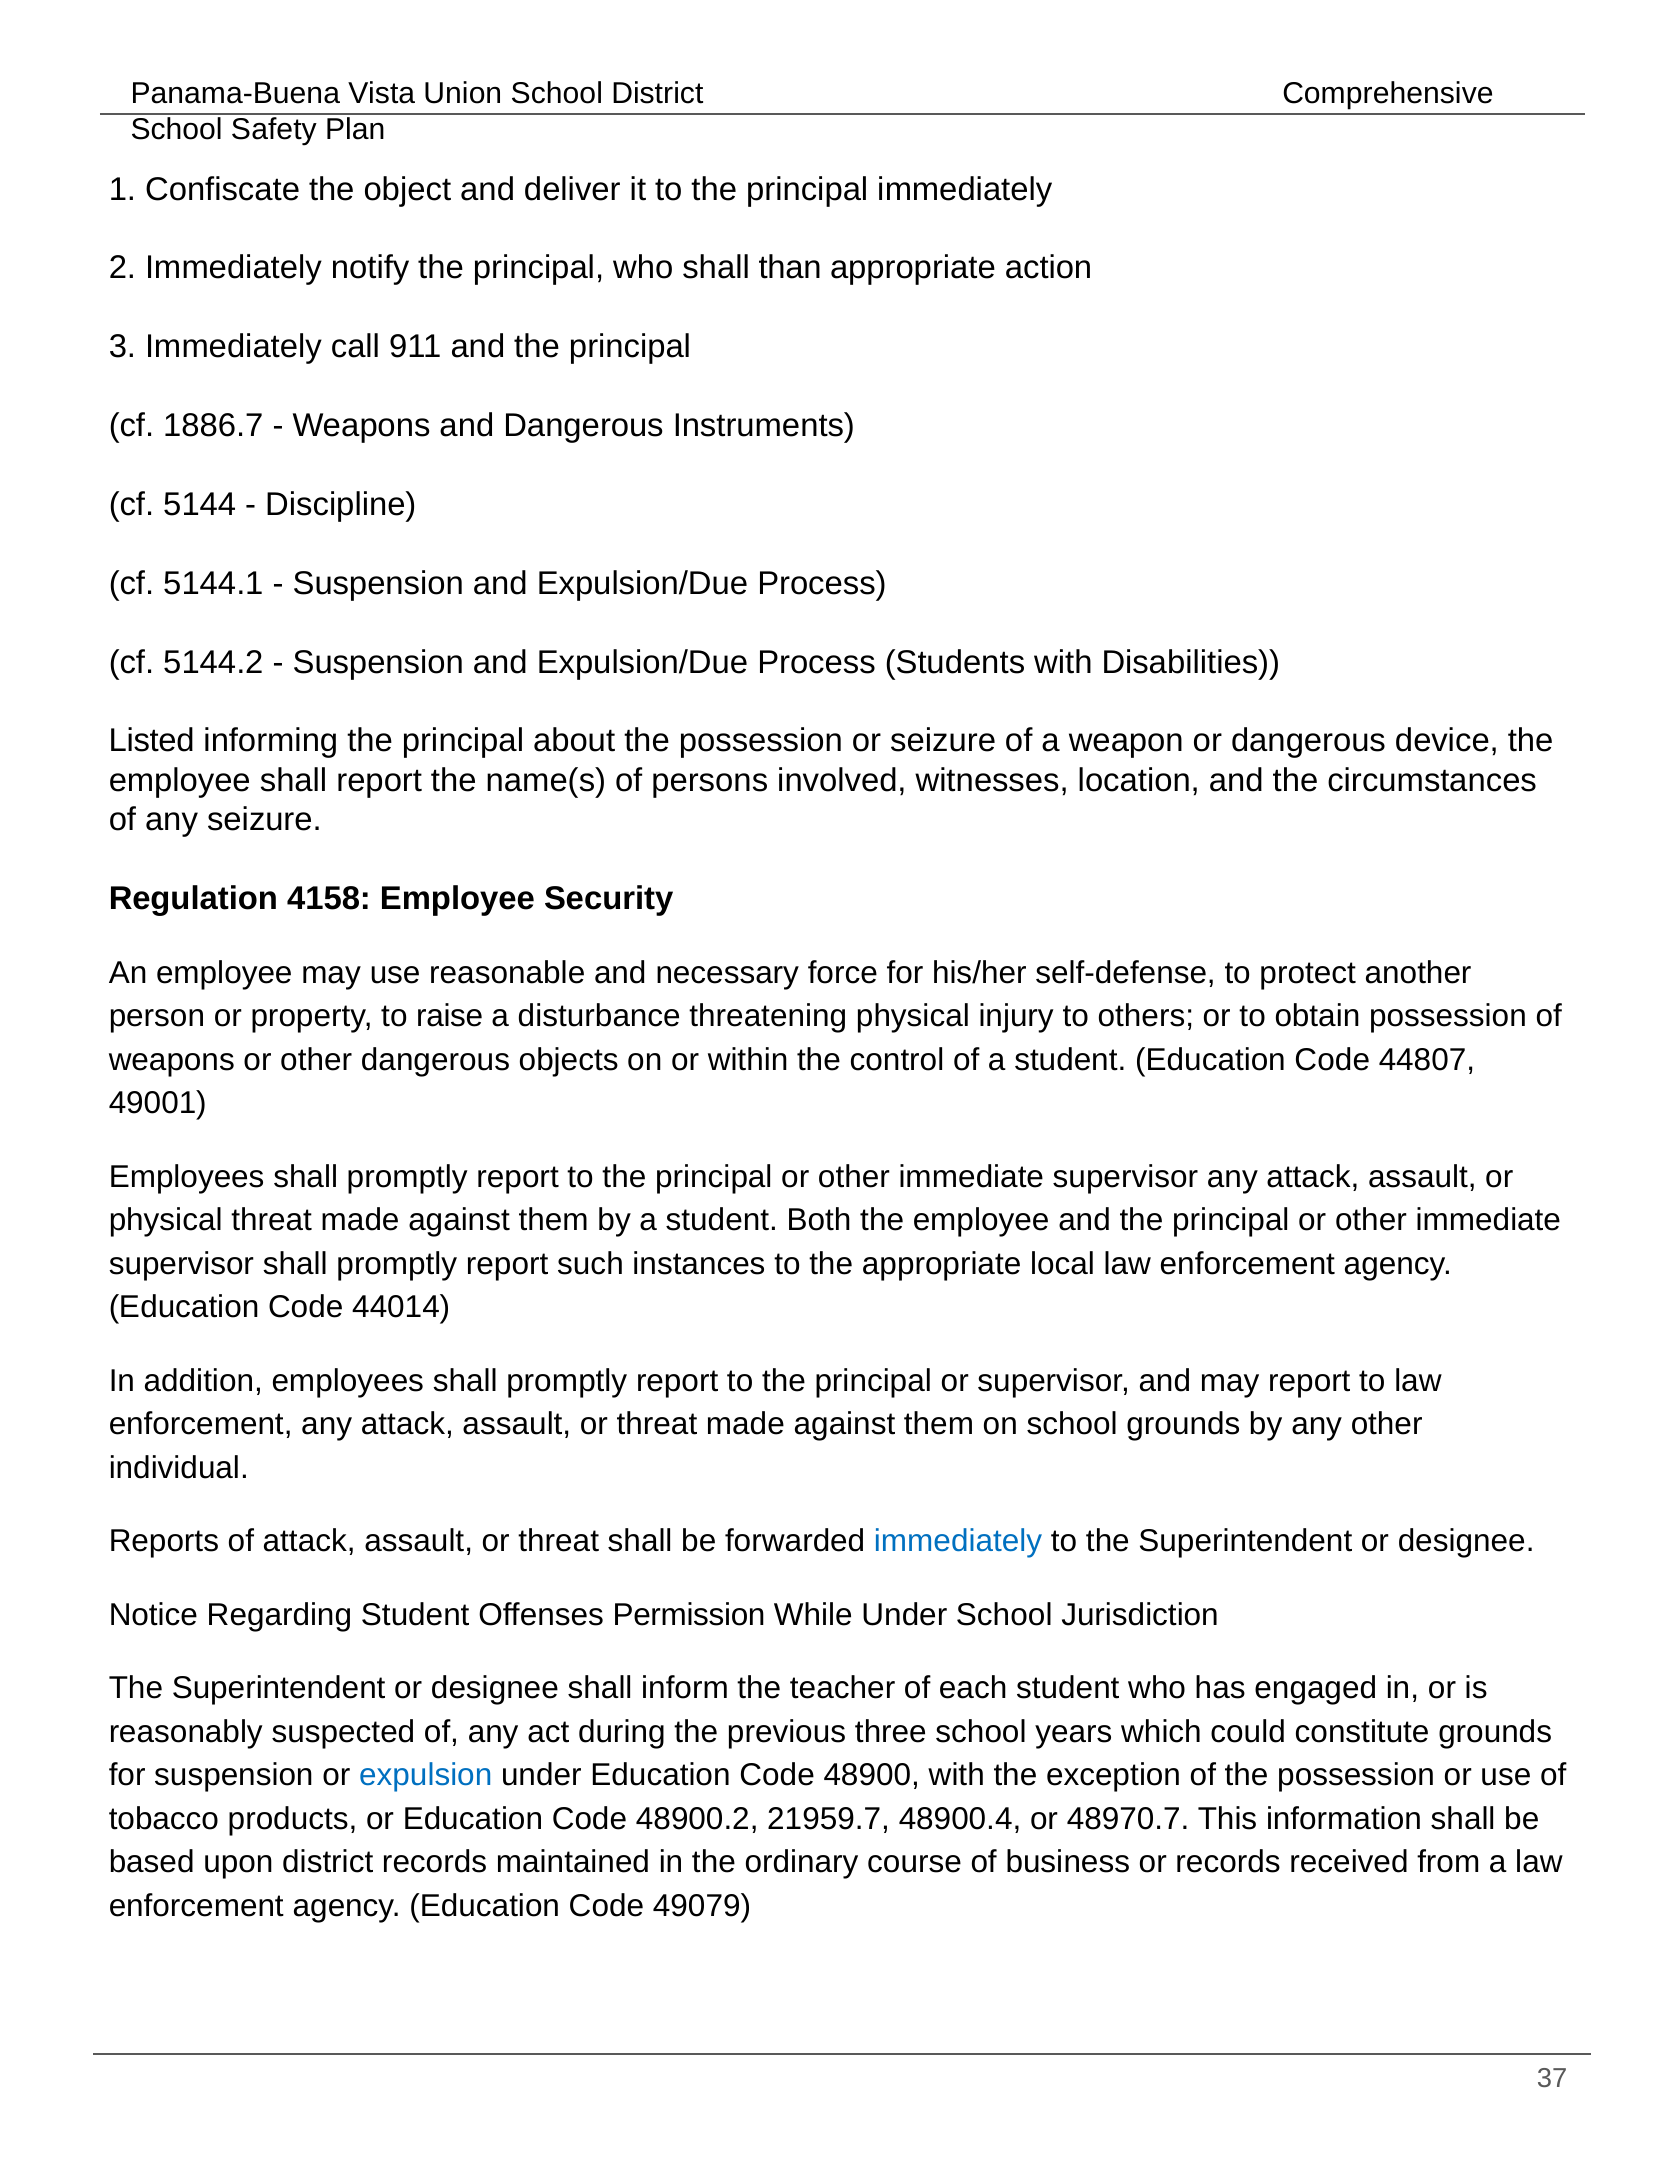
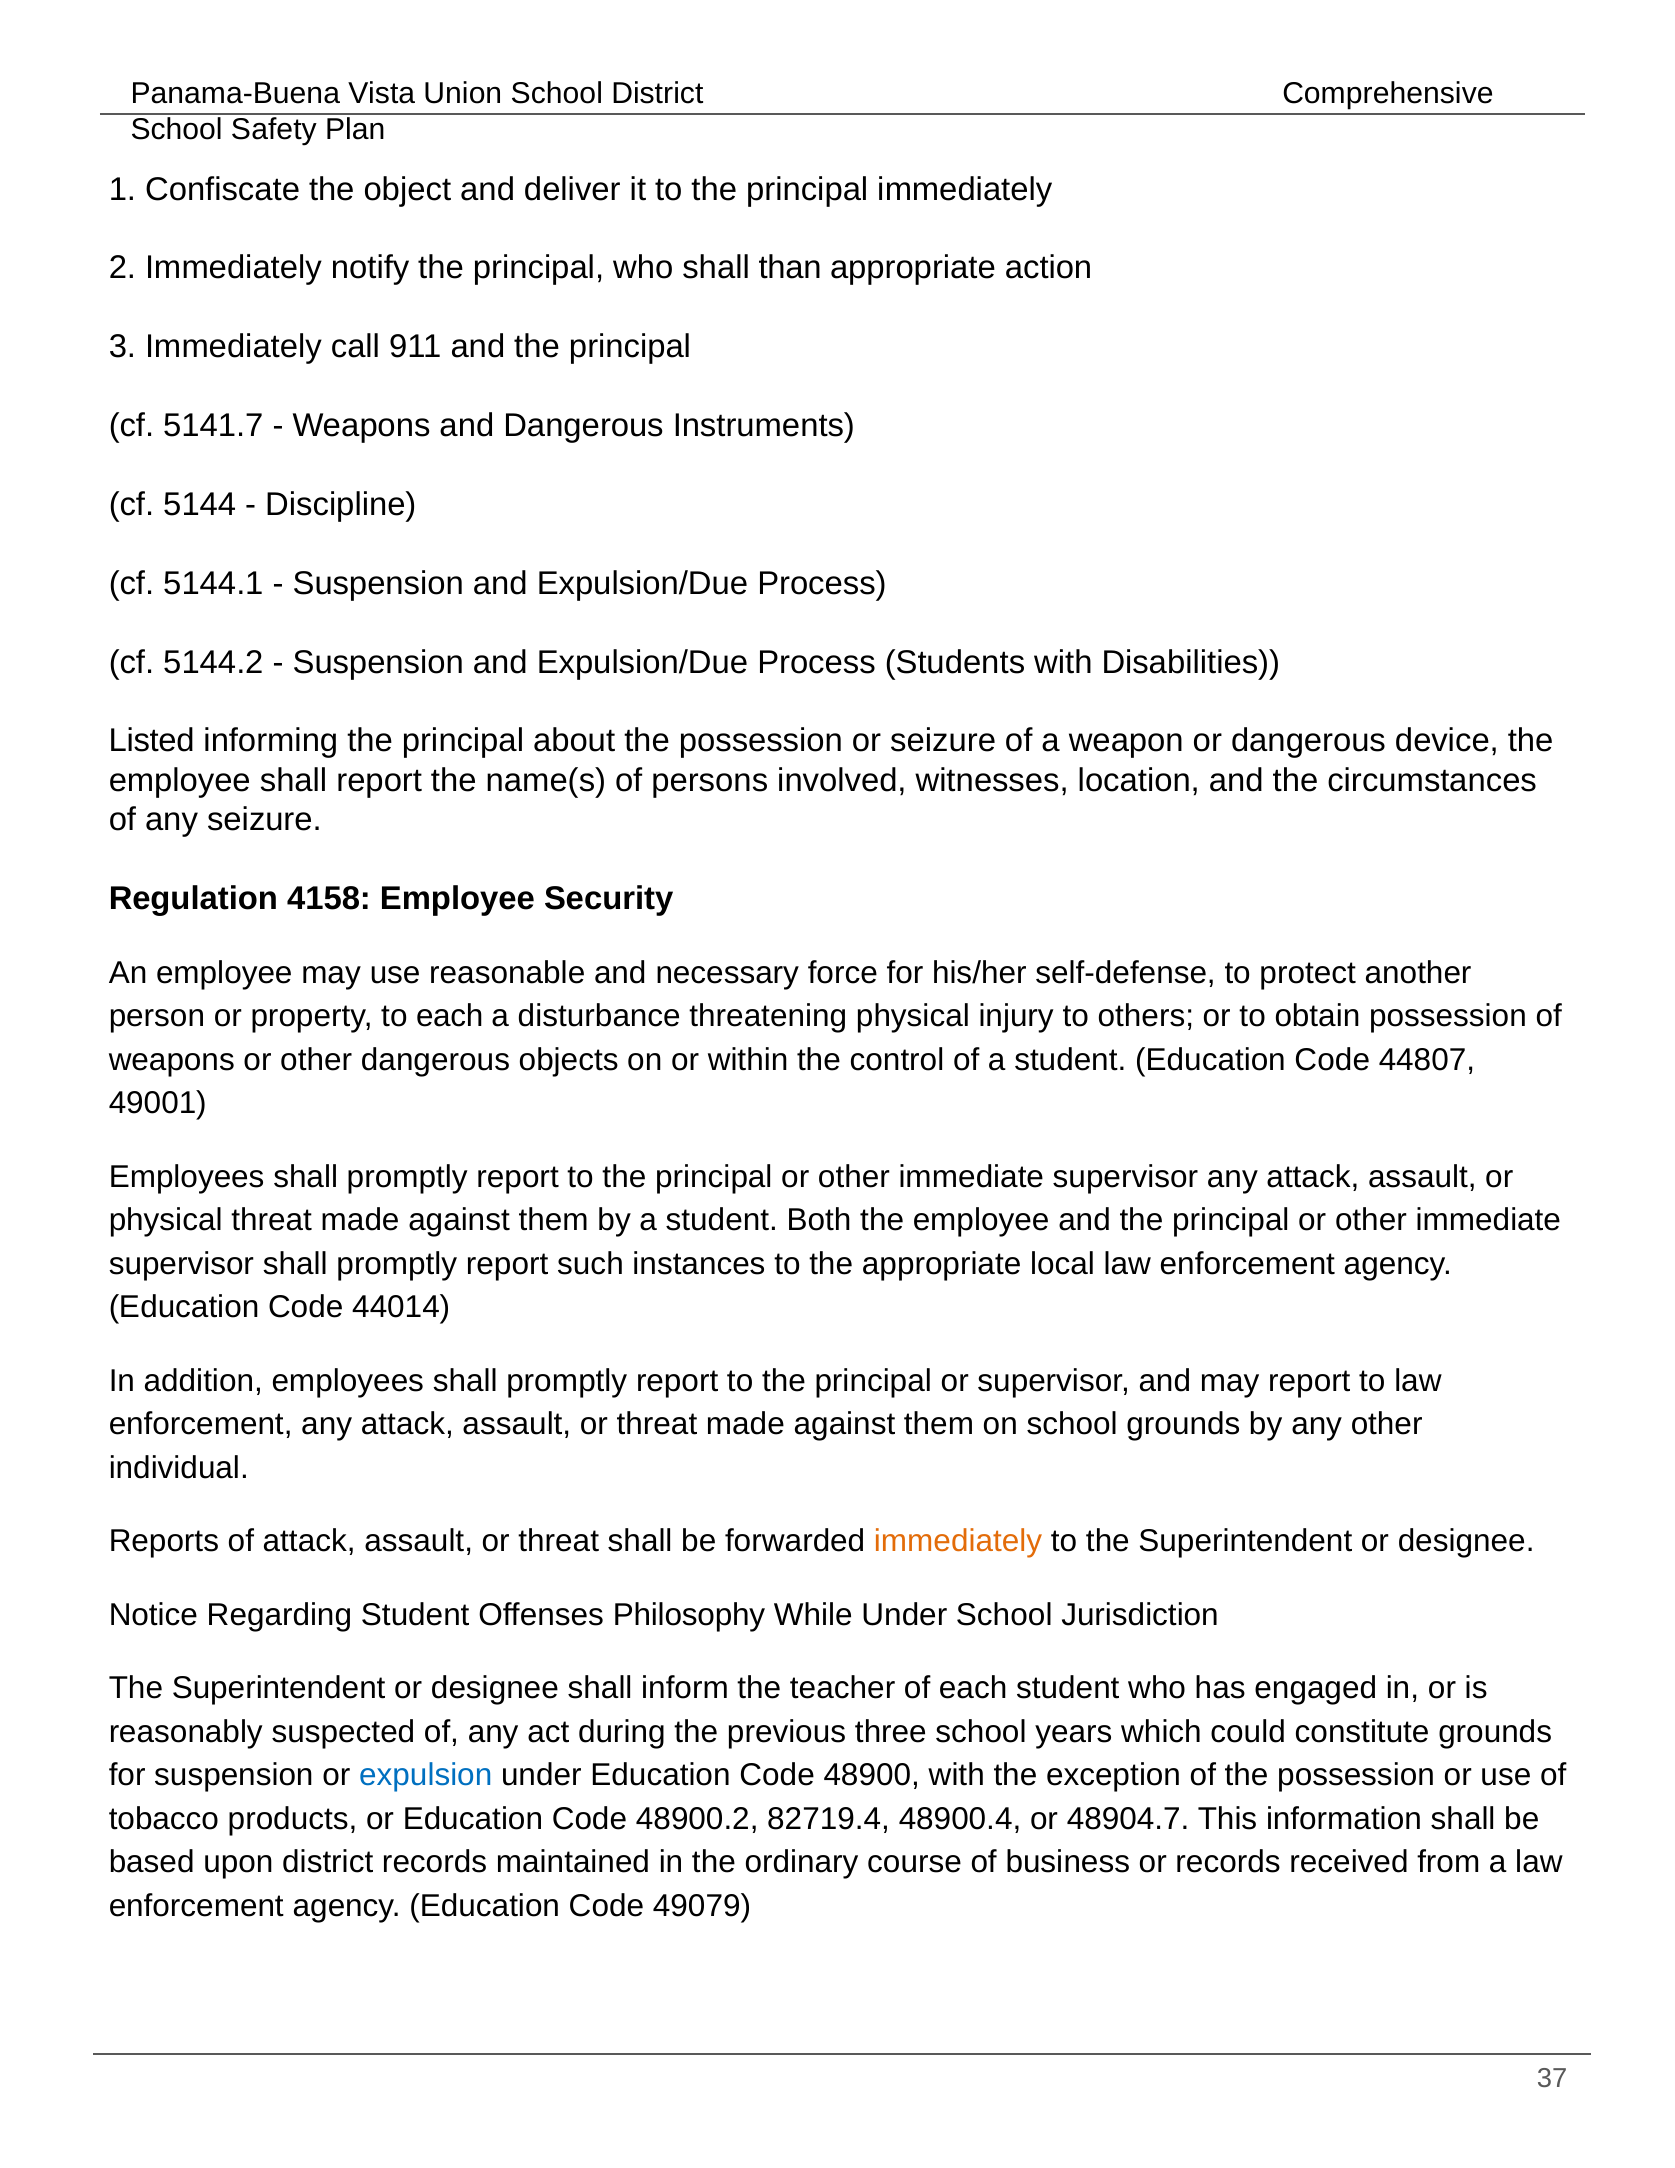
1886.7: 1886.7 -> 5141.7
to raise: raise -> each
immediately at (958, 1541) colour: blue -> orange
Permission: Permission -> Philosophy
21959.7: 21959.7 -> 82719.4
48970.7: 48970.7 -> 48904.7
